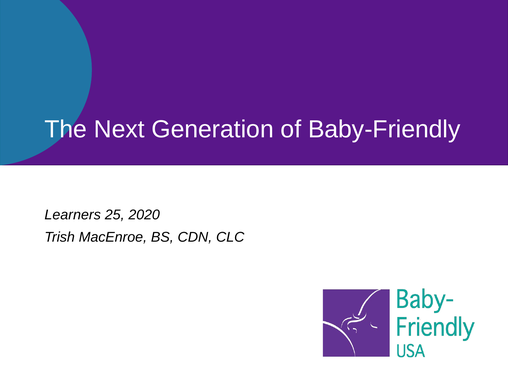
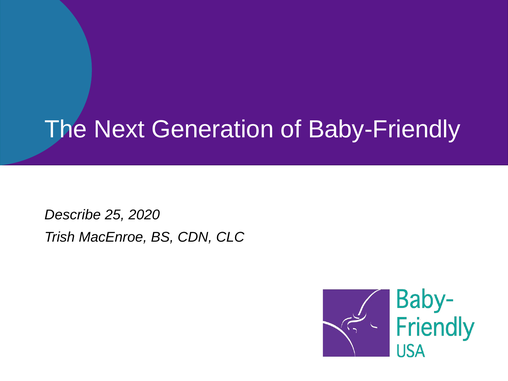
Learners: Learners -> Describe
